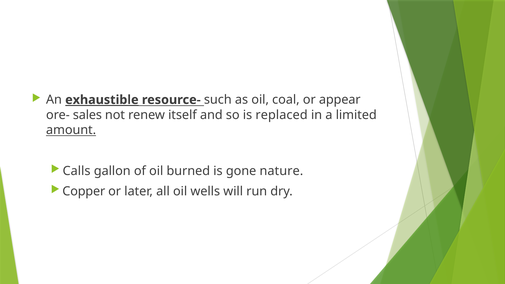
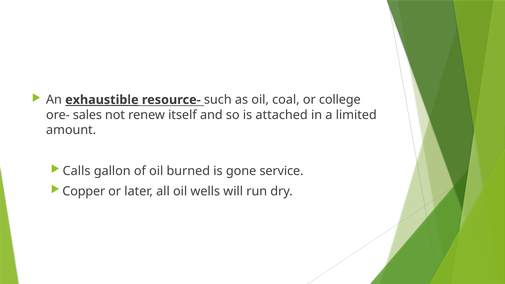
appear: appear -> college
replaced: replaced -> attached
amount underline: present -> none
nature: nature -> service
